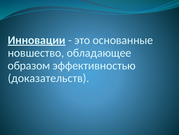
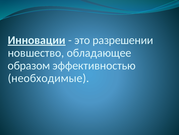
основанные: основанные -> разрешении
доказательств: доказательств -> необходимые
